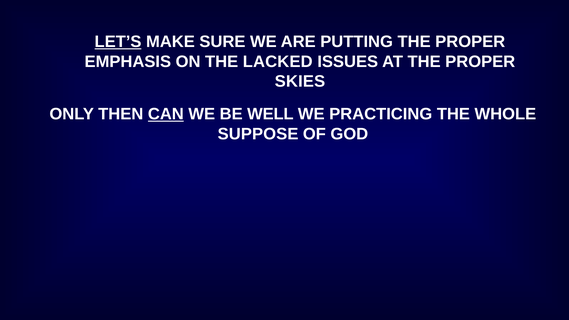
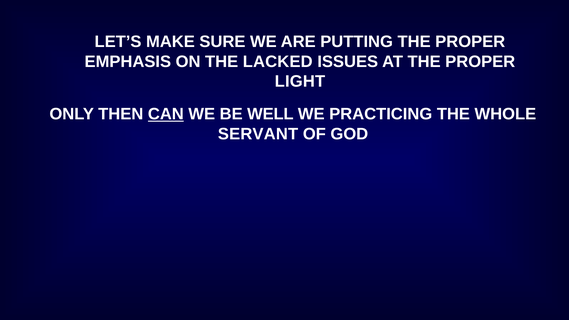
LET’S underline: present -> none
SKIES: SKIES -> LIGHT
SUPPOSE: SUPPOSE -> SERVANT
